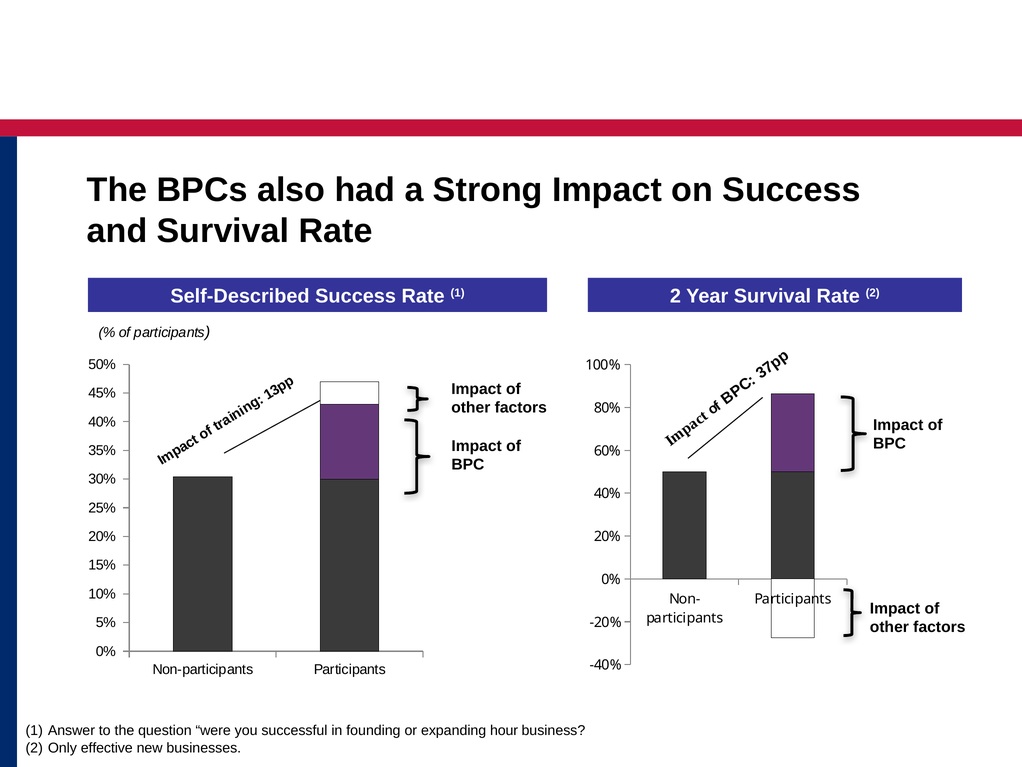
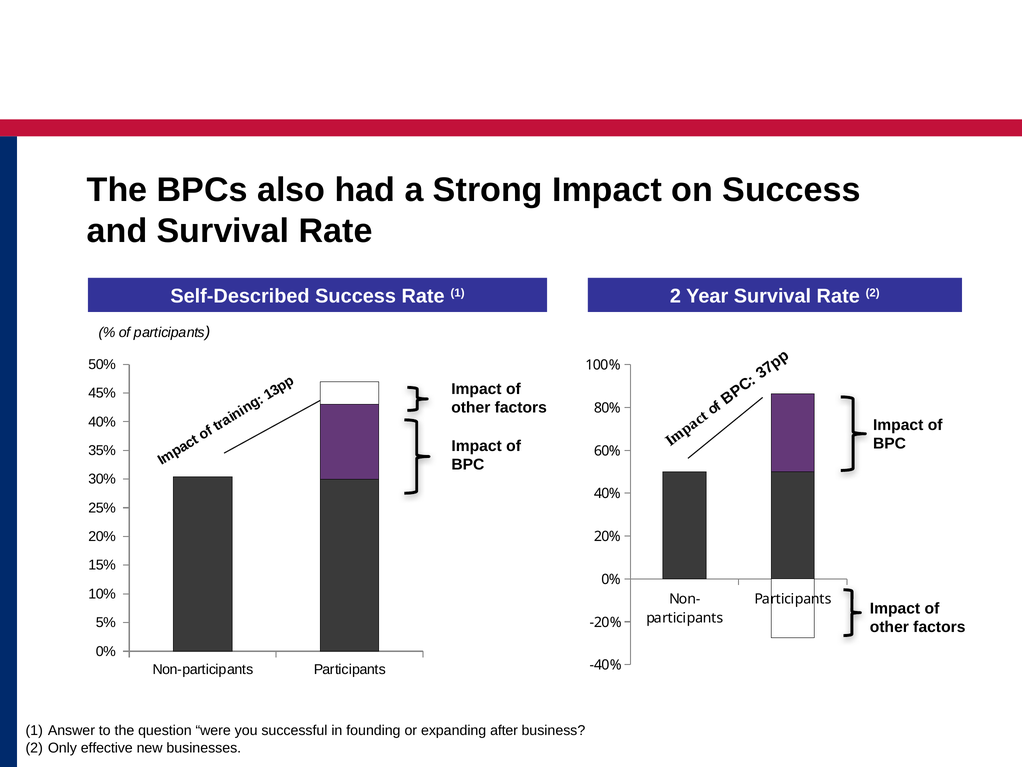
hour: hour -> after
